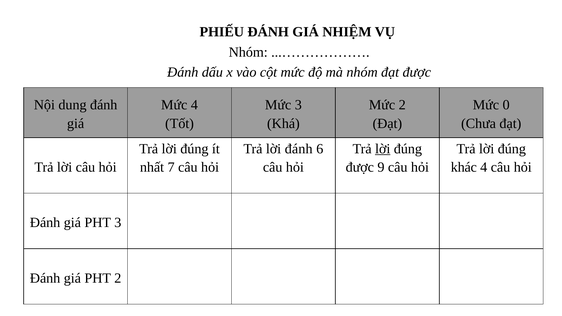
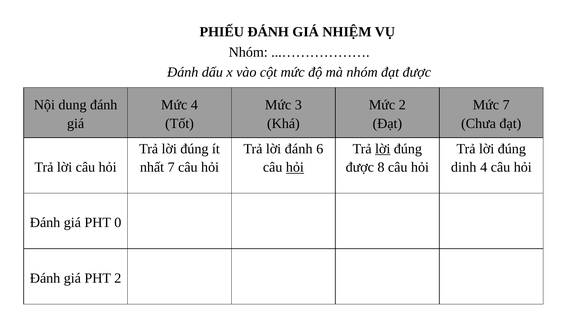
Mức 0: 0 -> 7
hỏi at (295, 167) underline: none -> present
9: 9 -> 8
khác: khác -> dinh
PHT 3: 3 -> 0
